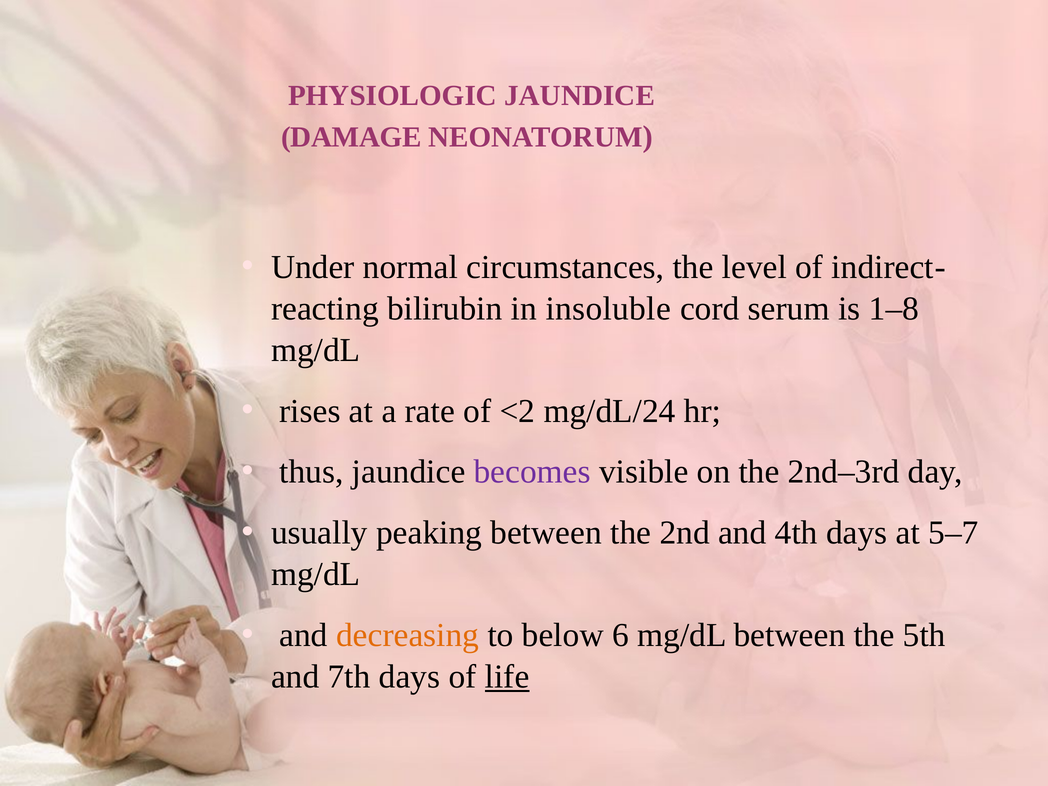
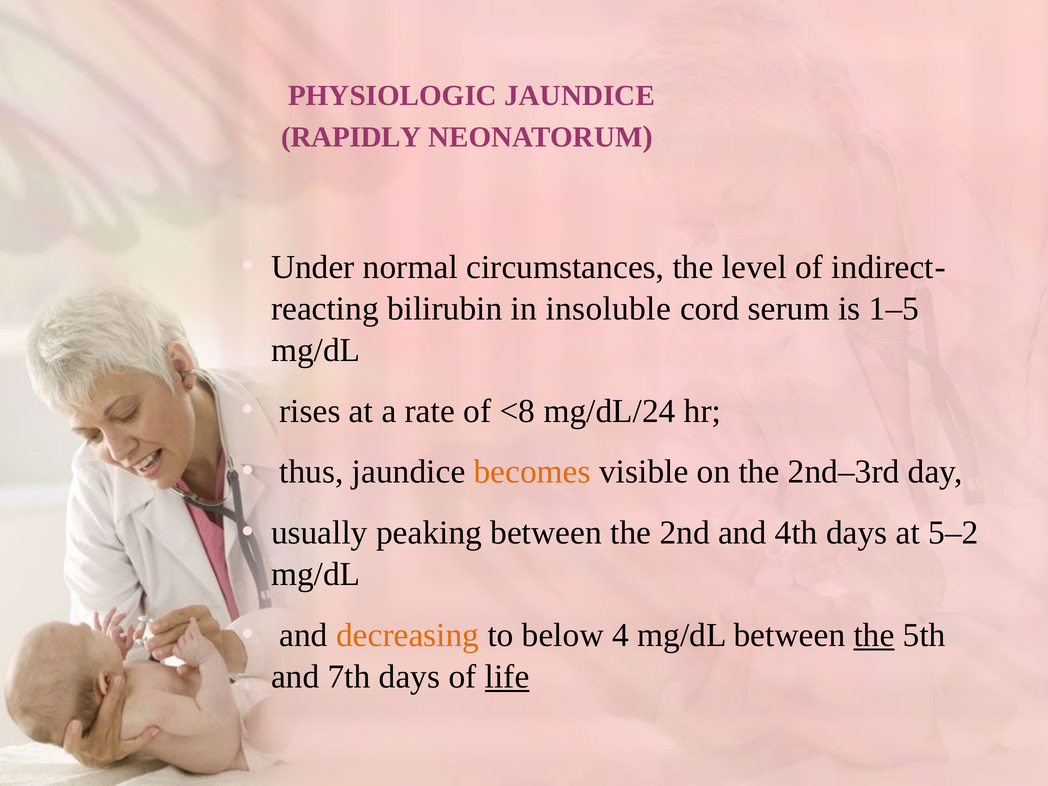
DAMAGE: DAMAGE -> RAPIDLY
1–8: 1–8 -> 1–5
<2: <2 -> <8
becomes colour: purple -> orange
5–7: 5–7 -> 5–2
6: 6 -> 4
the at (874, 635) underline: none -> present
